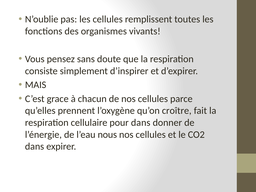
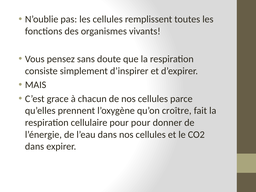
pour dans: dans -> pour
l’eau nous: nous -> dans
